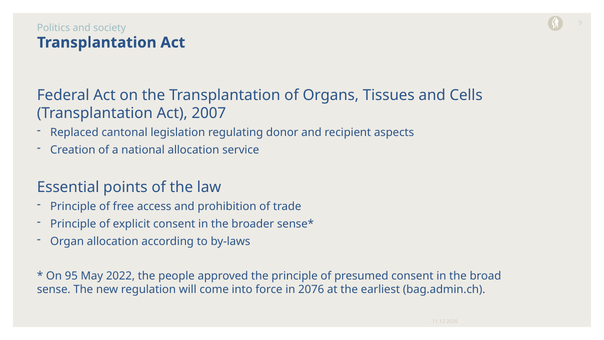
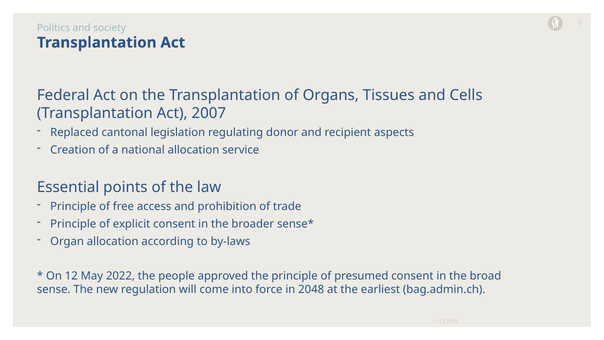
95: 95 -> 12
2076: 2076 -> 2048
